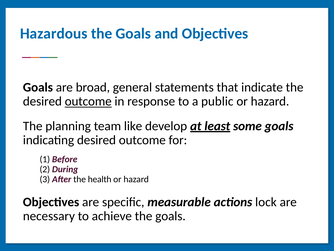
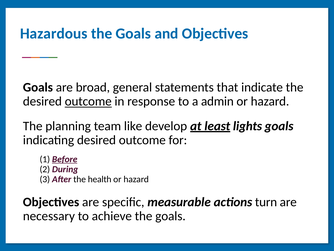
public: public -> admin
some: some -> lights
Before underline: none -> present
lock: lock -> turn
